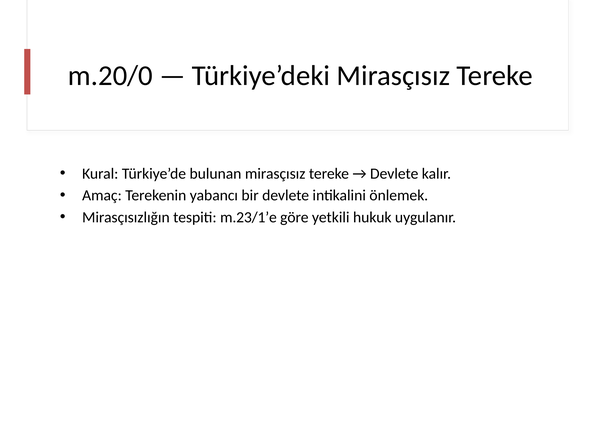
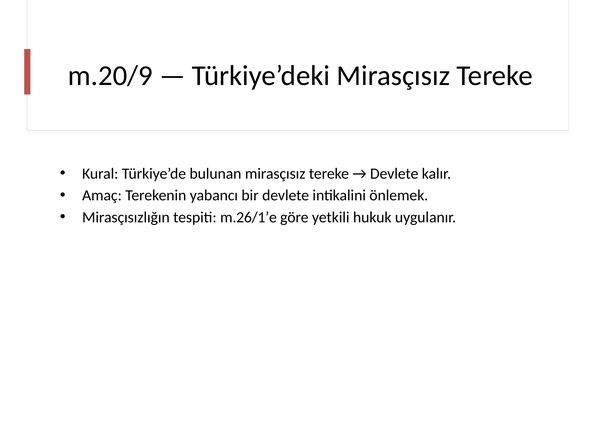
m.20/0: m.20/0 -> m.20/9
m.23/1’e: m.23/1’e -> m.26/1’e
